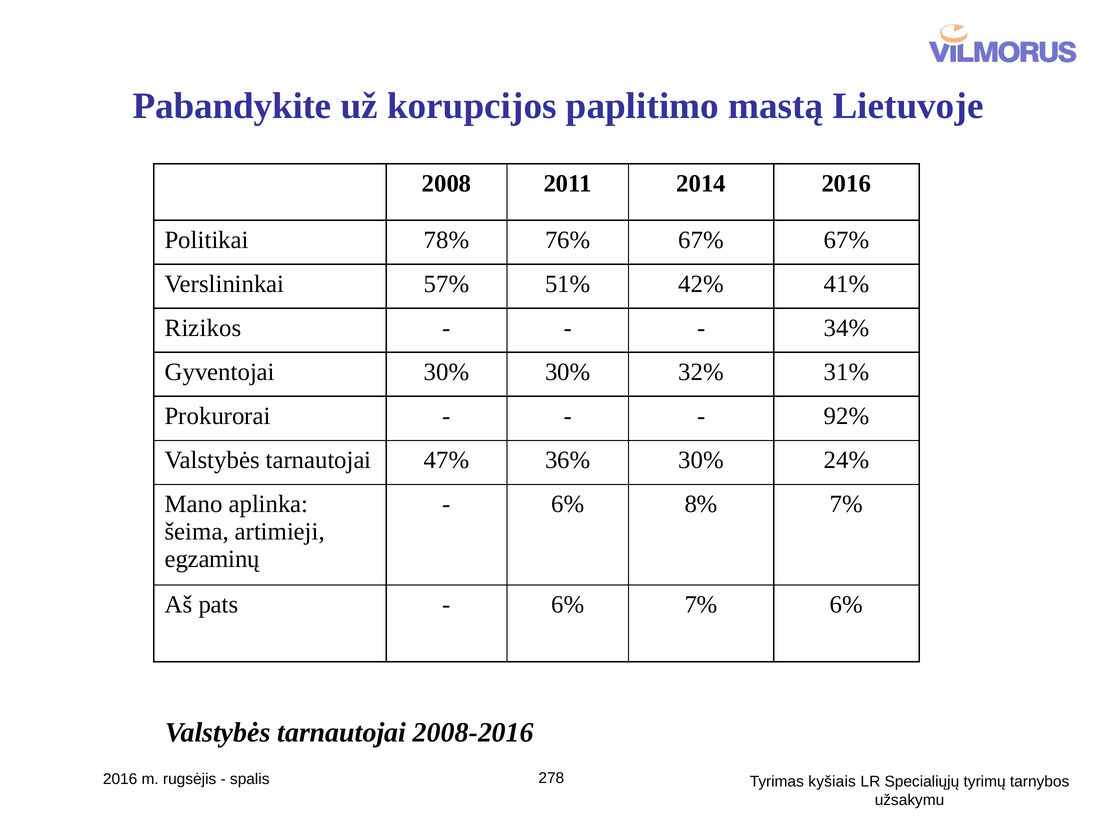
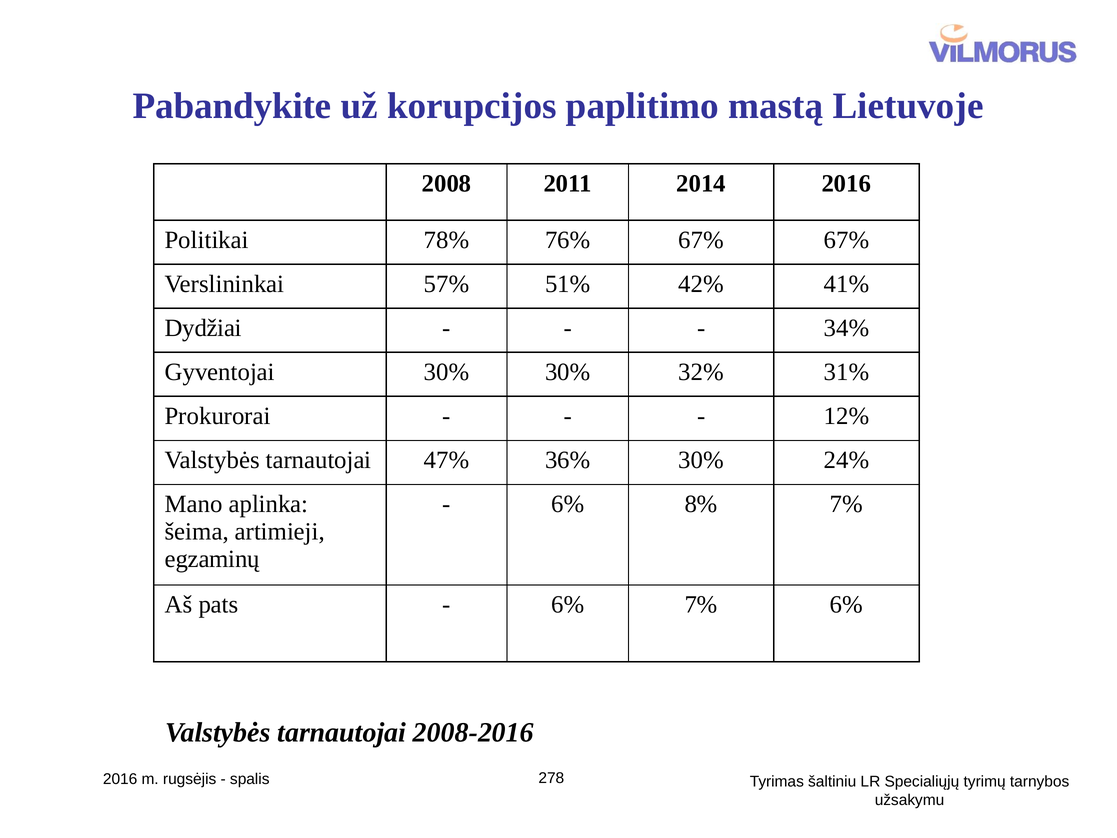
Rizikos: Rizikos -> Dydžiai
92%: 92% -> 12%
kyšiais: kyšiais -> šaltiniu
